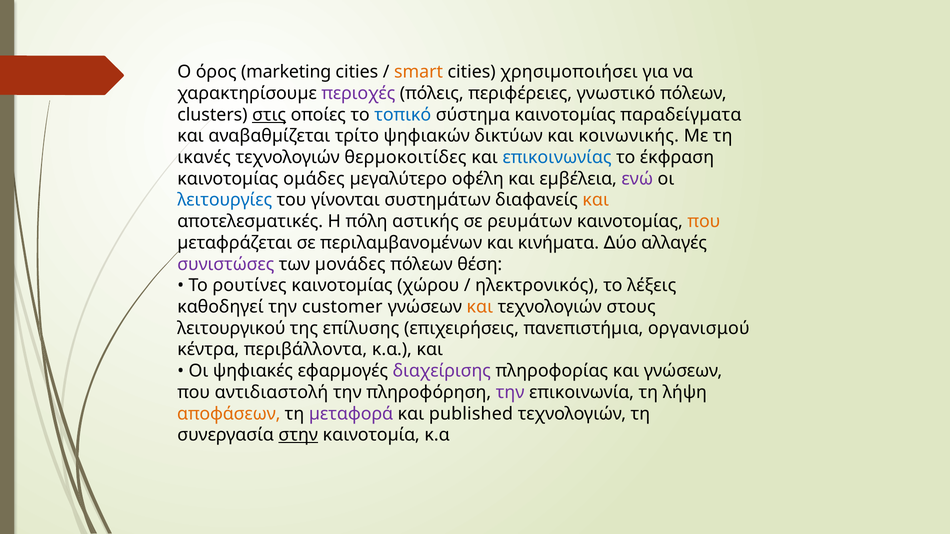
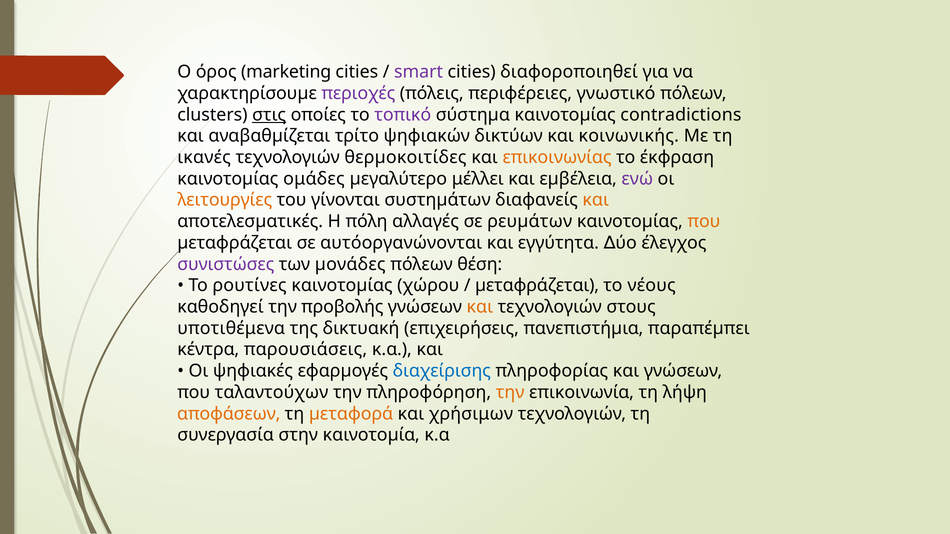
smart colour: orange -> purple
χρησιµοποιήσει: χρησιµοποιήσει -> διαφοροποιηθεί
τοπικό colour: blue -> purple
παραδείγµατα: παραδείγµατα -> contradictions
επικοινωνίας colour: blue -> orange
οφέλη: οφέλη -> μέλλει
λειτουργίες colour: blue -> orange
αστικής: αστικής -> αλλαγές
περιλαμβανομένων: περιλαμβανομένων -> αυτόοργανώνονται
κινήµατα: κινήµατα -> εγγύτητα
αλλαγές: αλλαγές -> έλεγχος
ηλεκτρονικός at (537, 286): ηλεκτρονικός -> µεταφράζεται
λέξεις: λέξεις -> νέους
customer: customer -> προβολής
λειτουργικού: λειτουργικού -> υποτιθέμενα
επίλυσης: επίλυσης -> δικτυακή
οργανισμού: οργανισμού -> παραπέµπει
περιβάλλοντα: περιβάλλοντα -> παρουσιάσεις
διαχείρισης colour: purple -> blue
αντιδιαστολή: αντιδιαστολή -> ταλαντούχων
την at (510, 393) colour: purple -> orange
µεταφορά colour: purple -> orange
published: published -> χρήσιμων
στην underline: present -> none
